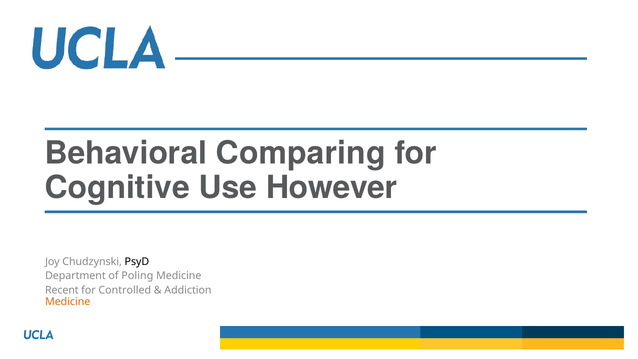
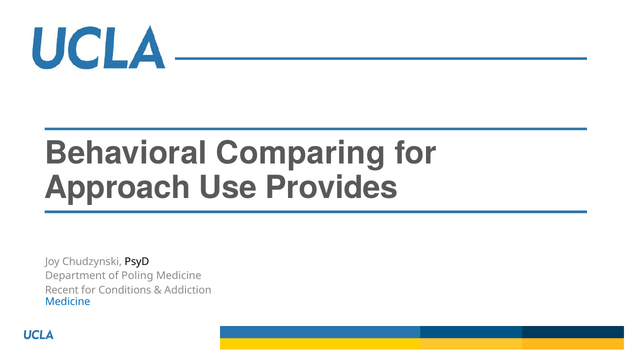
Cognitive: Cognitive -> Approach
However: However -> Provides
Controlled: Controlled -> Conditions
Medicine at (68, 301) colour: orange -> blue
